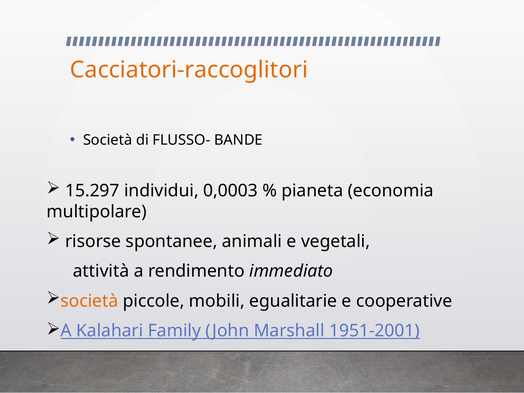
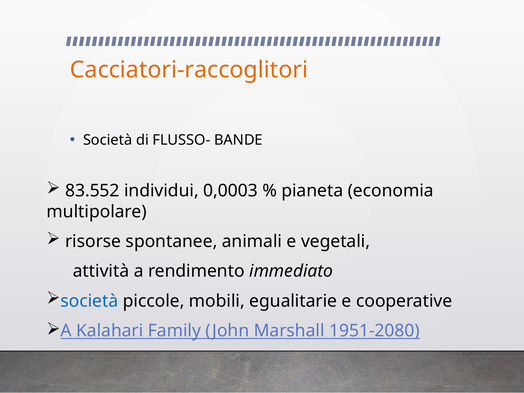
15.297: 15.297 -> 83.552
società at (89, 301) colour: orange -> blue
1951-2001: 1951-2001 -> 1951-2080
